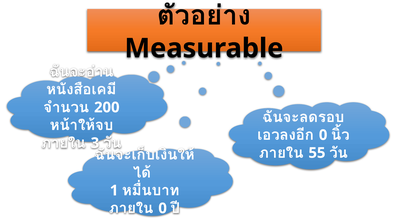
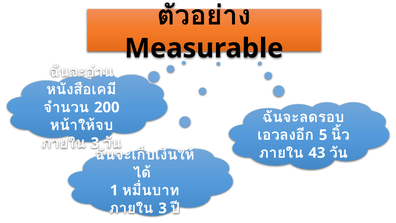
0 at (323, 135): 0 -> 5
55: 55 -> 43
0 at (163, 208): 0 -> 3
